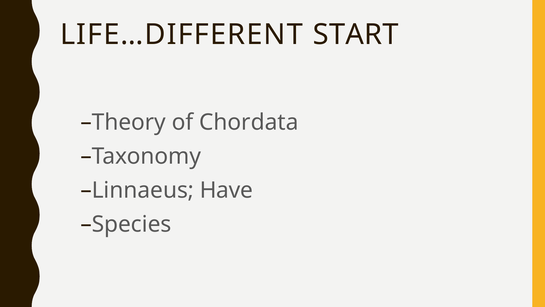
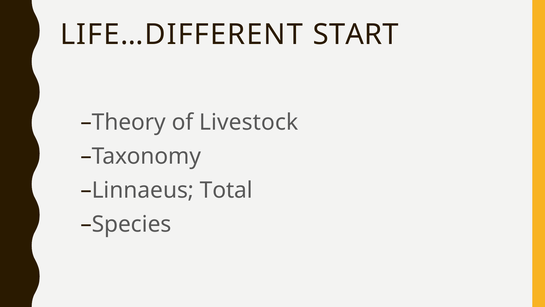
Chordata: Chordata -> Livestock
Have: Have -> Total
